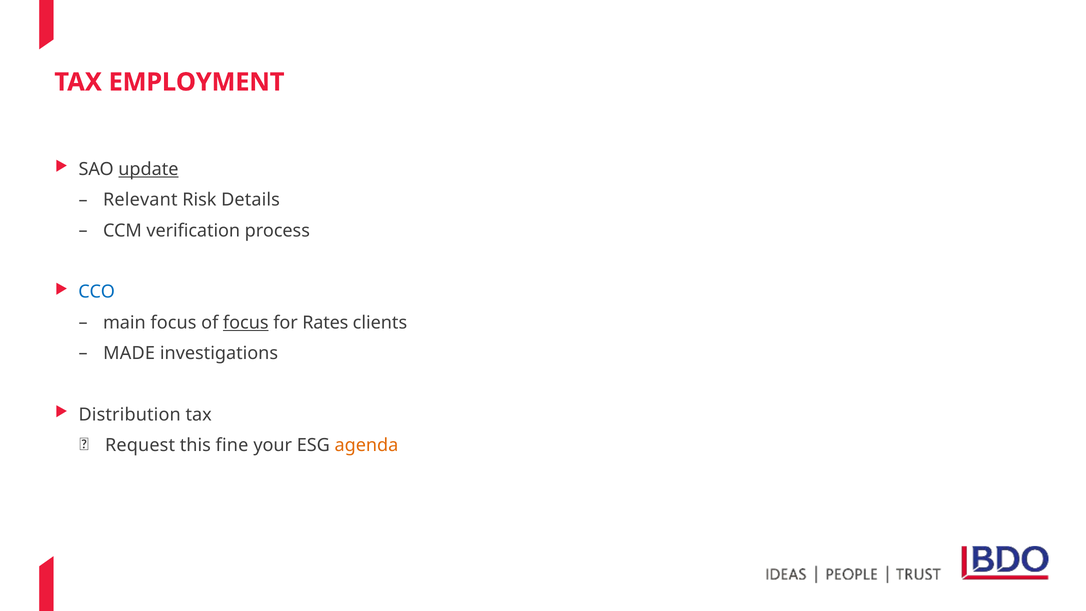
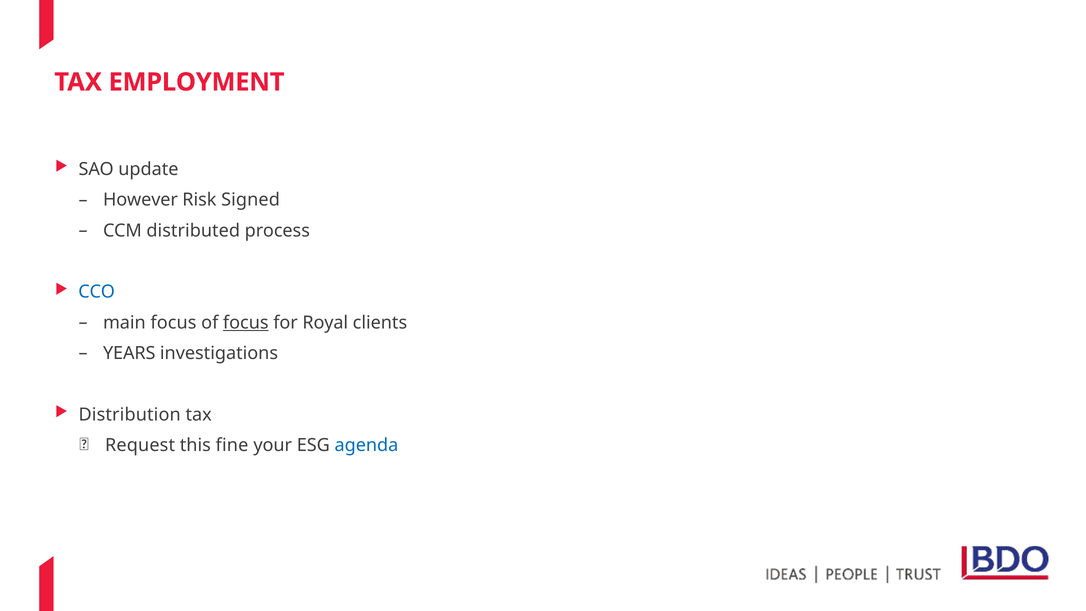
update underline: present -> none
Relevant: Relevant -> However
Details: Details -> Signed
verification: verification -> distributed
Rates: Rates -> Royal
MADE: MADE -> YEARS
agenda colour: orange -> blue
